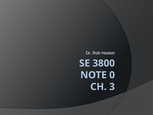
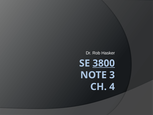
3800 underline: none -> present
0: 0 -> 3
3: 3 -> 4
